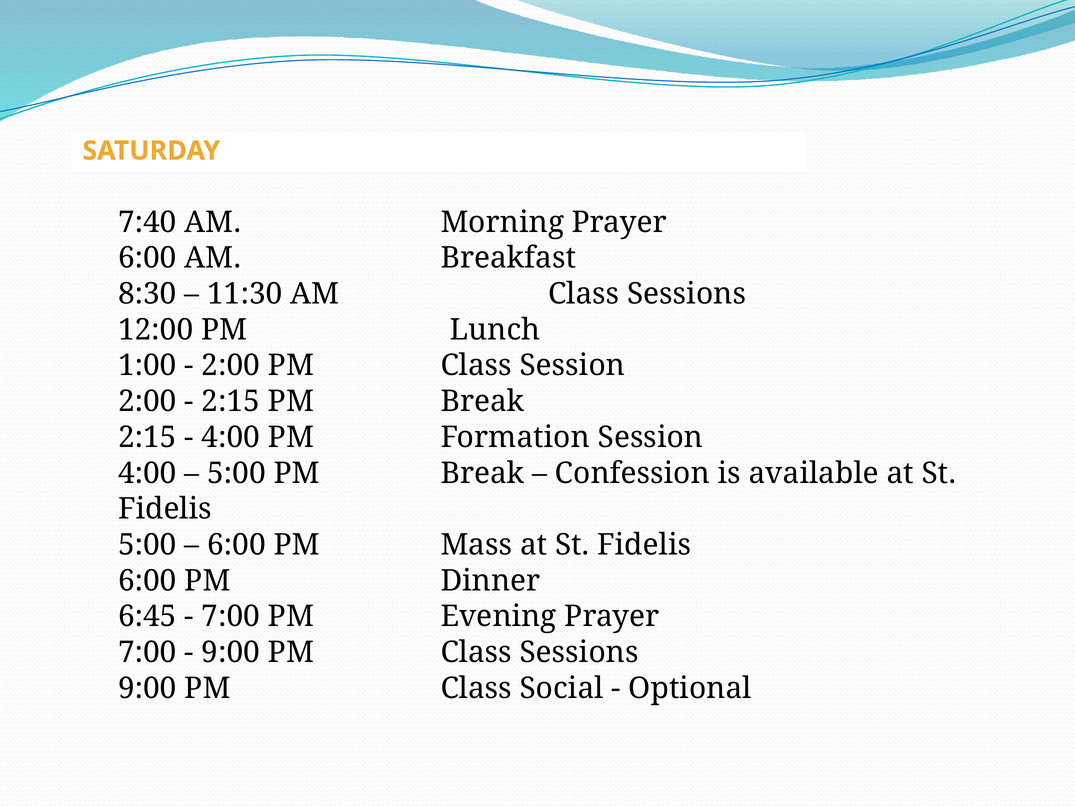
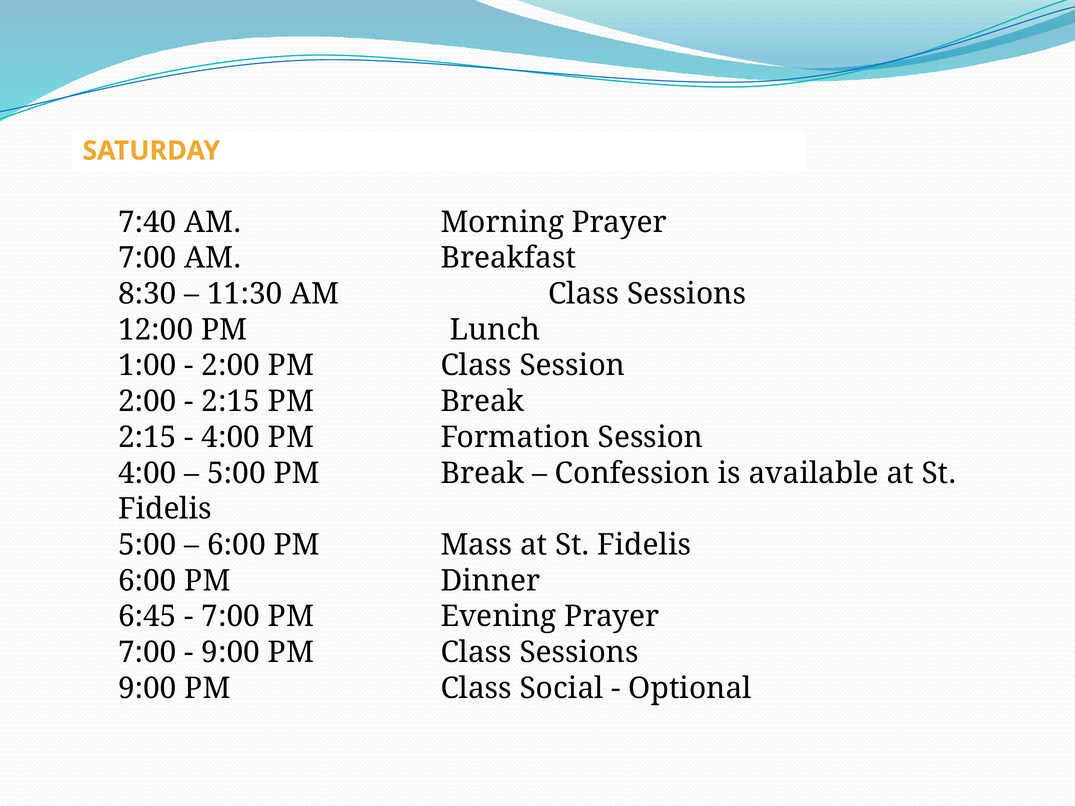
6:00 at (147, 258): 6:00 -> 7:00
